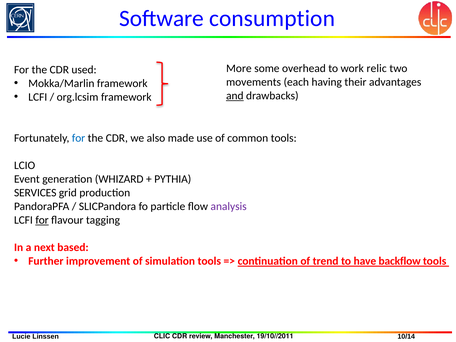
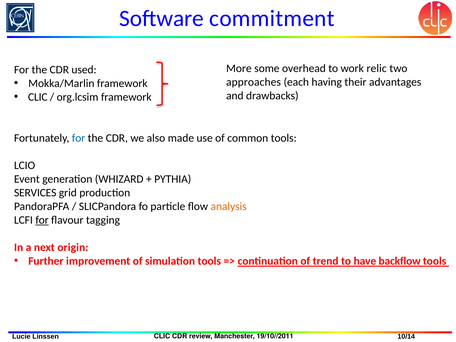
consumption: consumption -> commitment
movements: movements -> approaches
LCFI at (38, 97): LCFI -> CLIC
and underline: present -> none
analysis colour: purple -> orange
based: based -> origin
